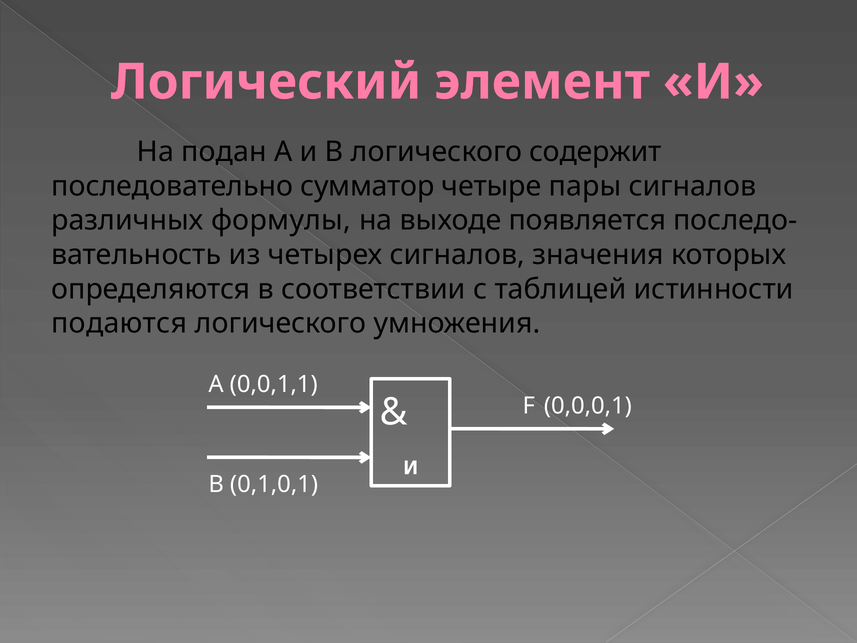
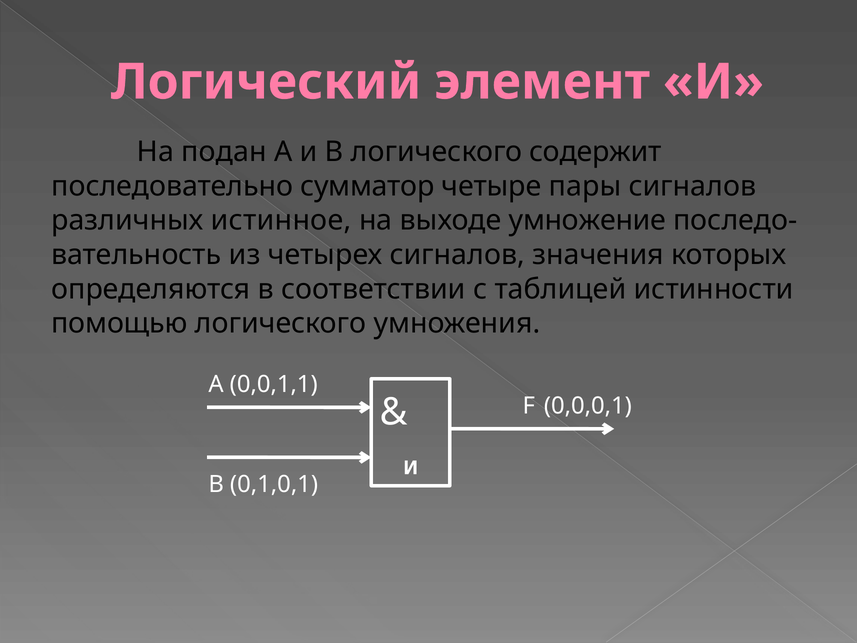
формулы: формулы -> истинное
появляется: появляется -> умножение
подаются: подаются -> помощью
